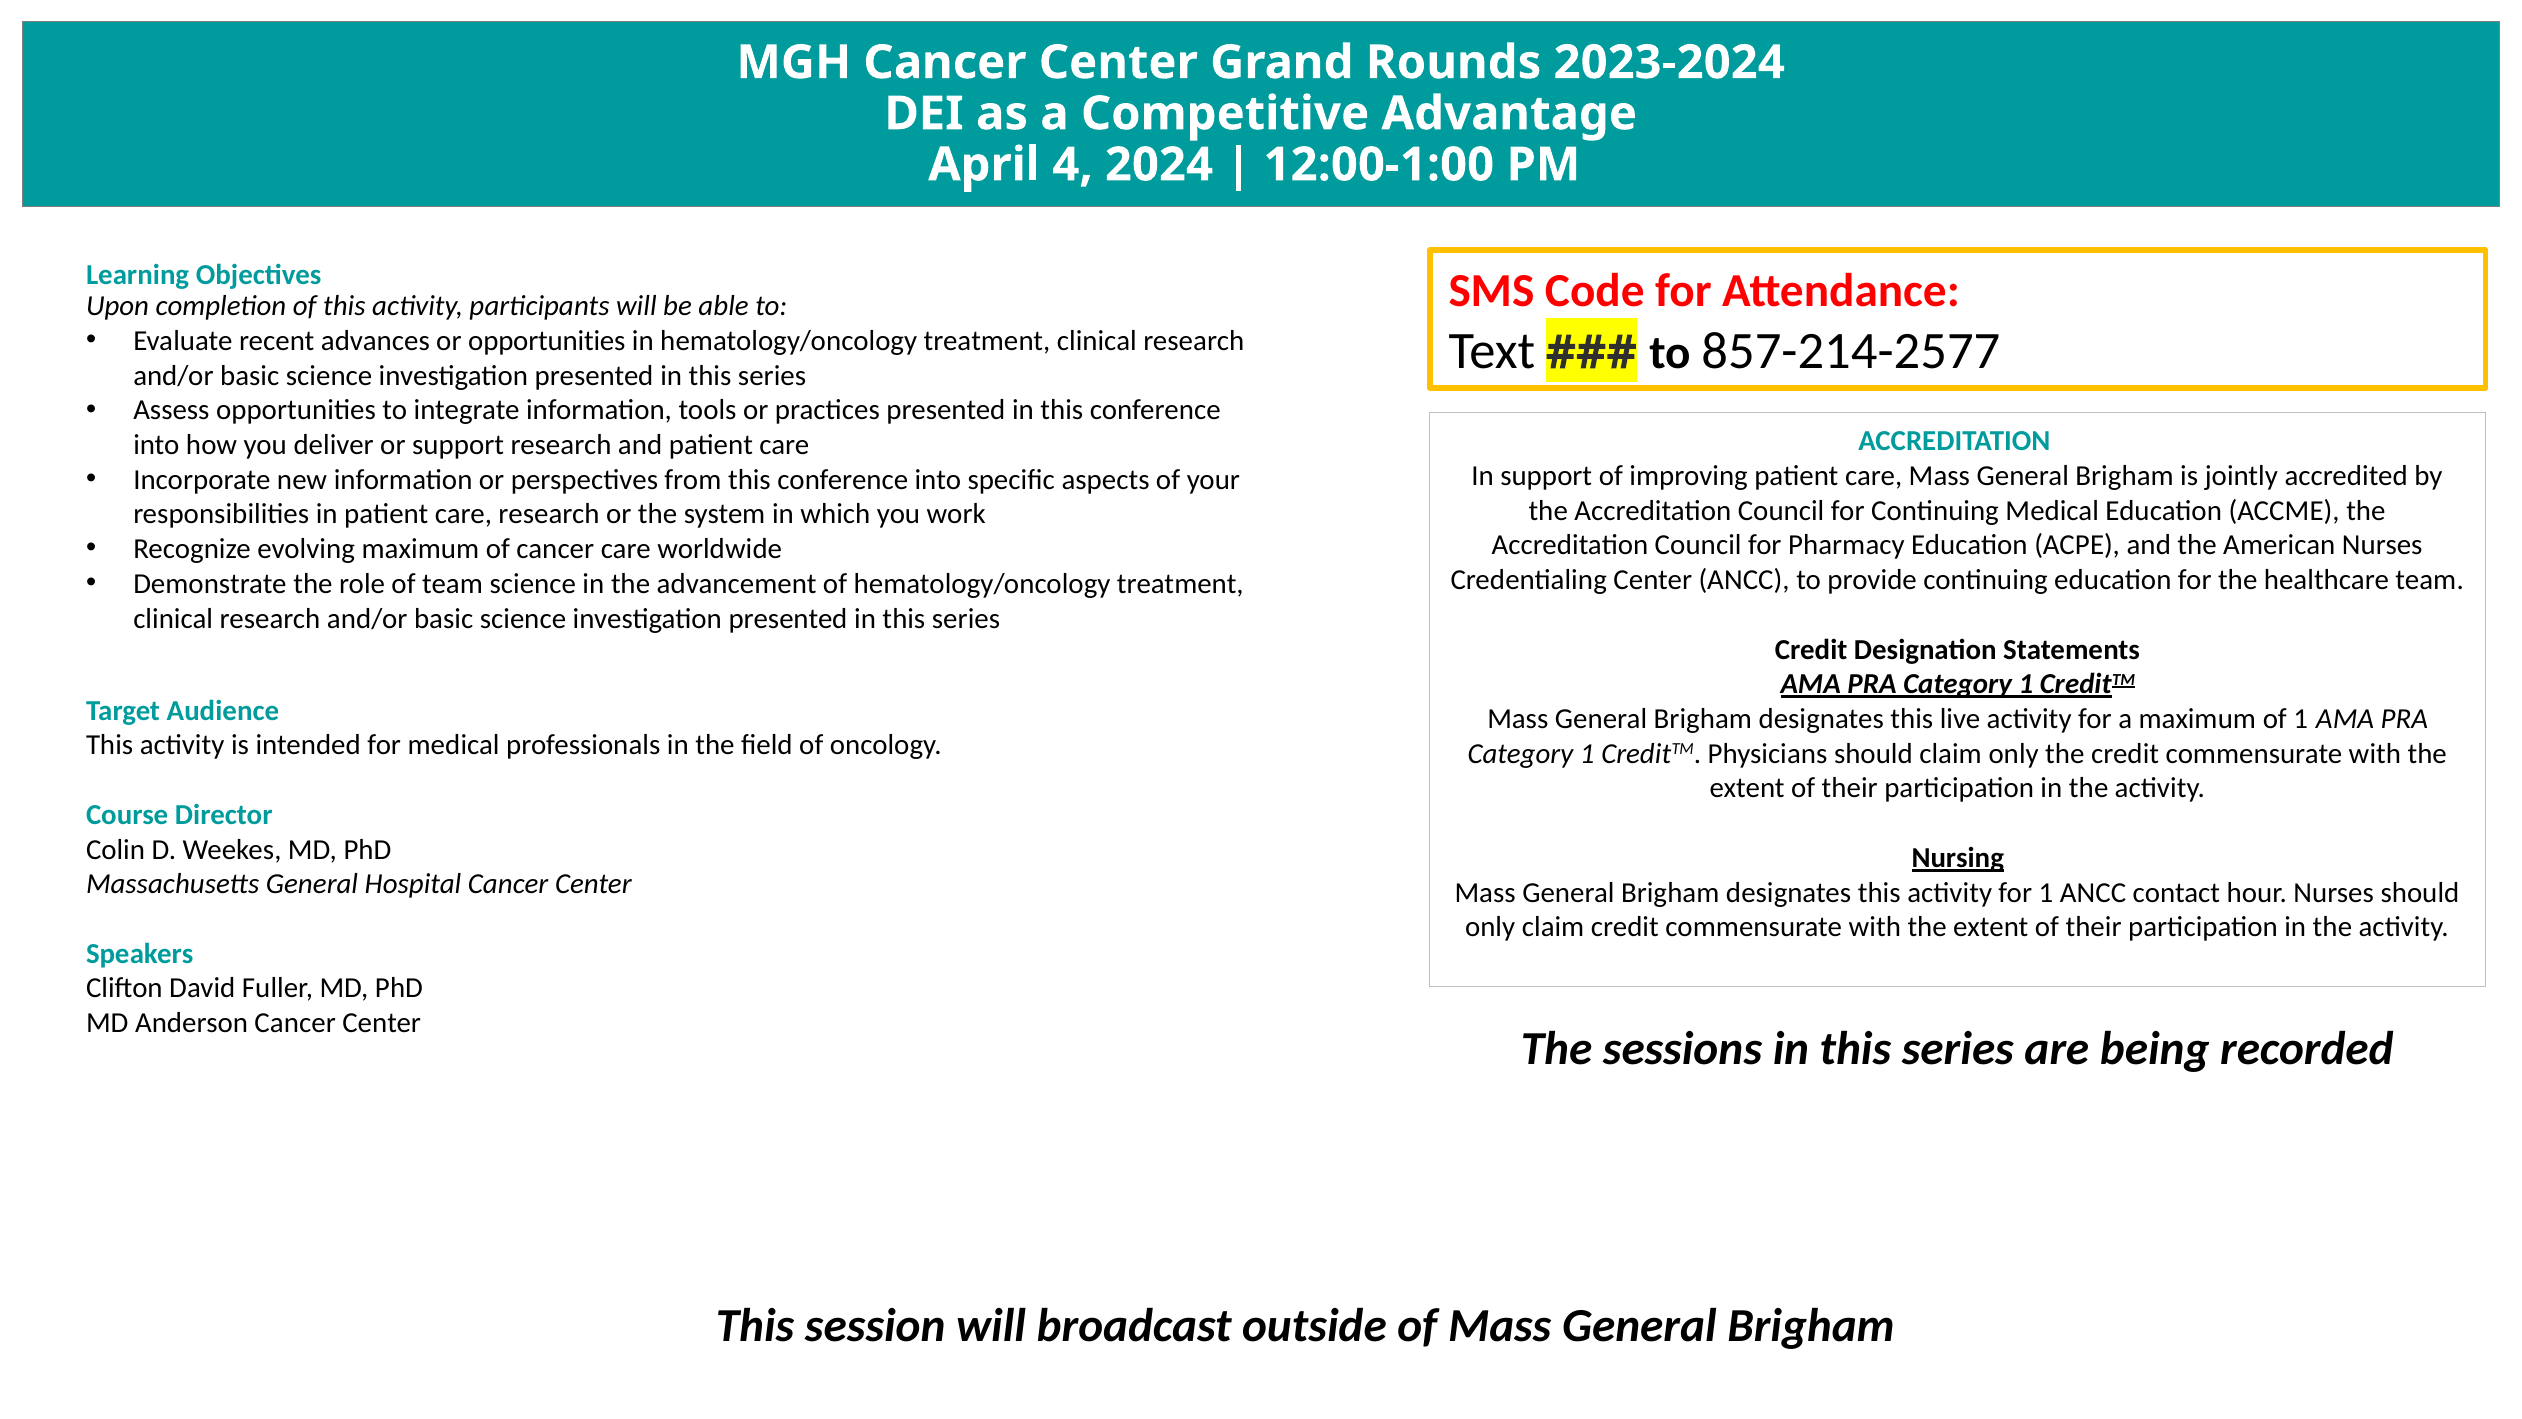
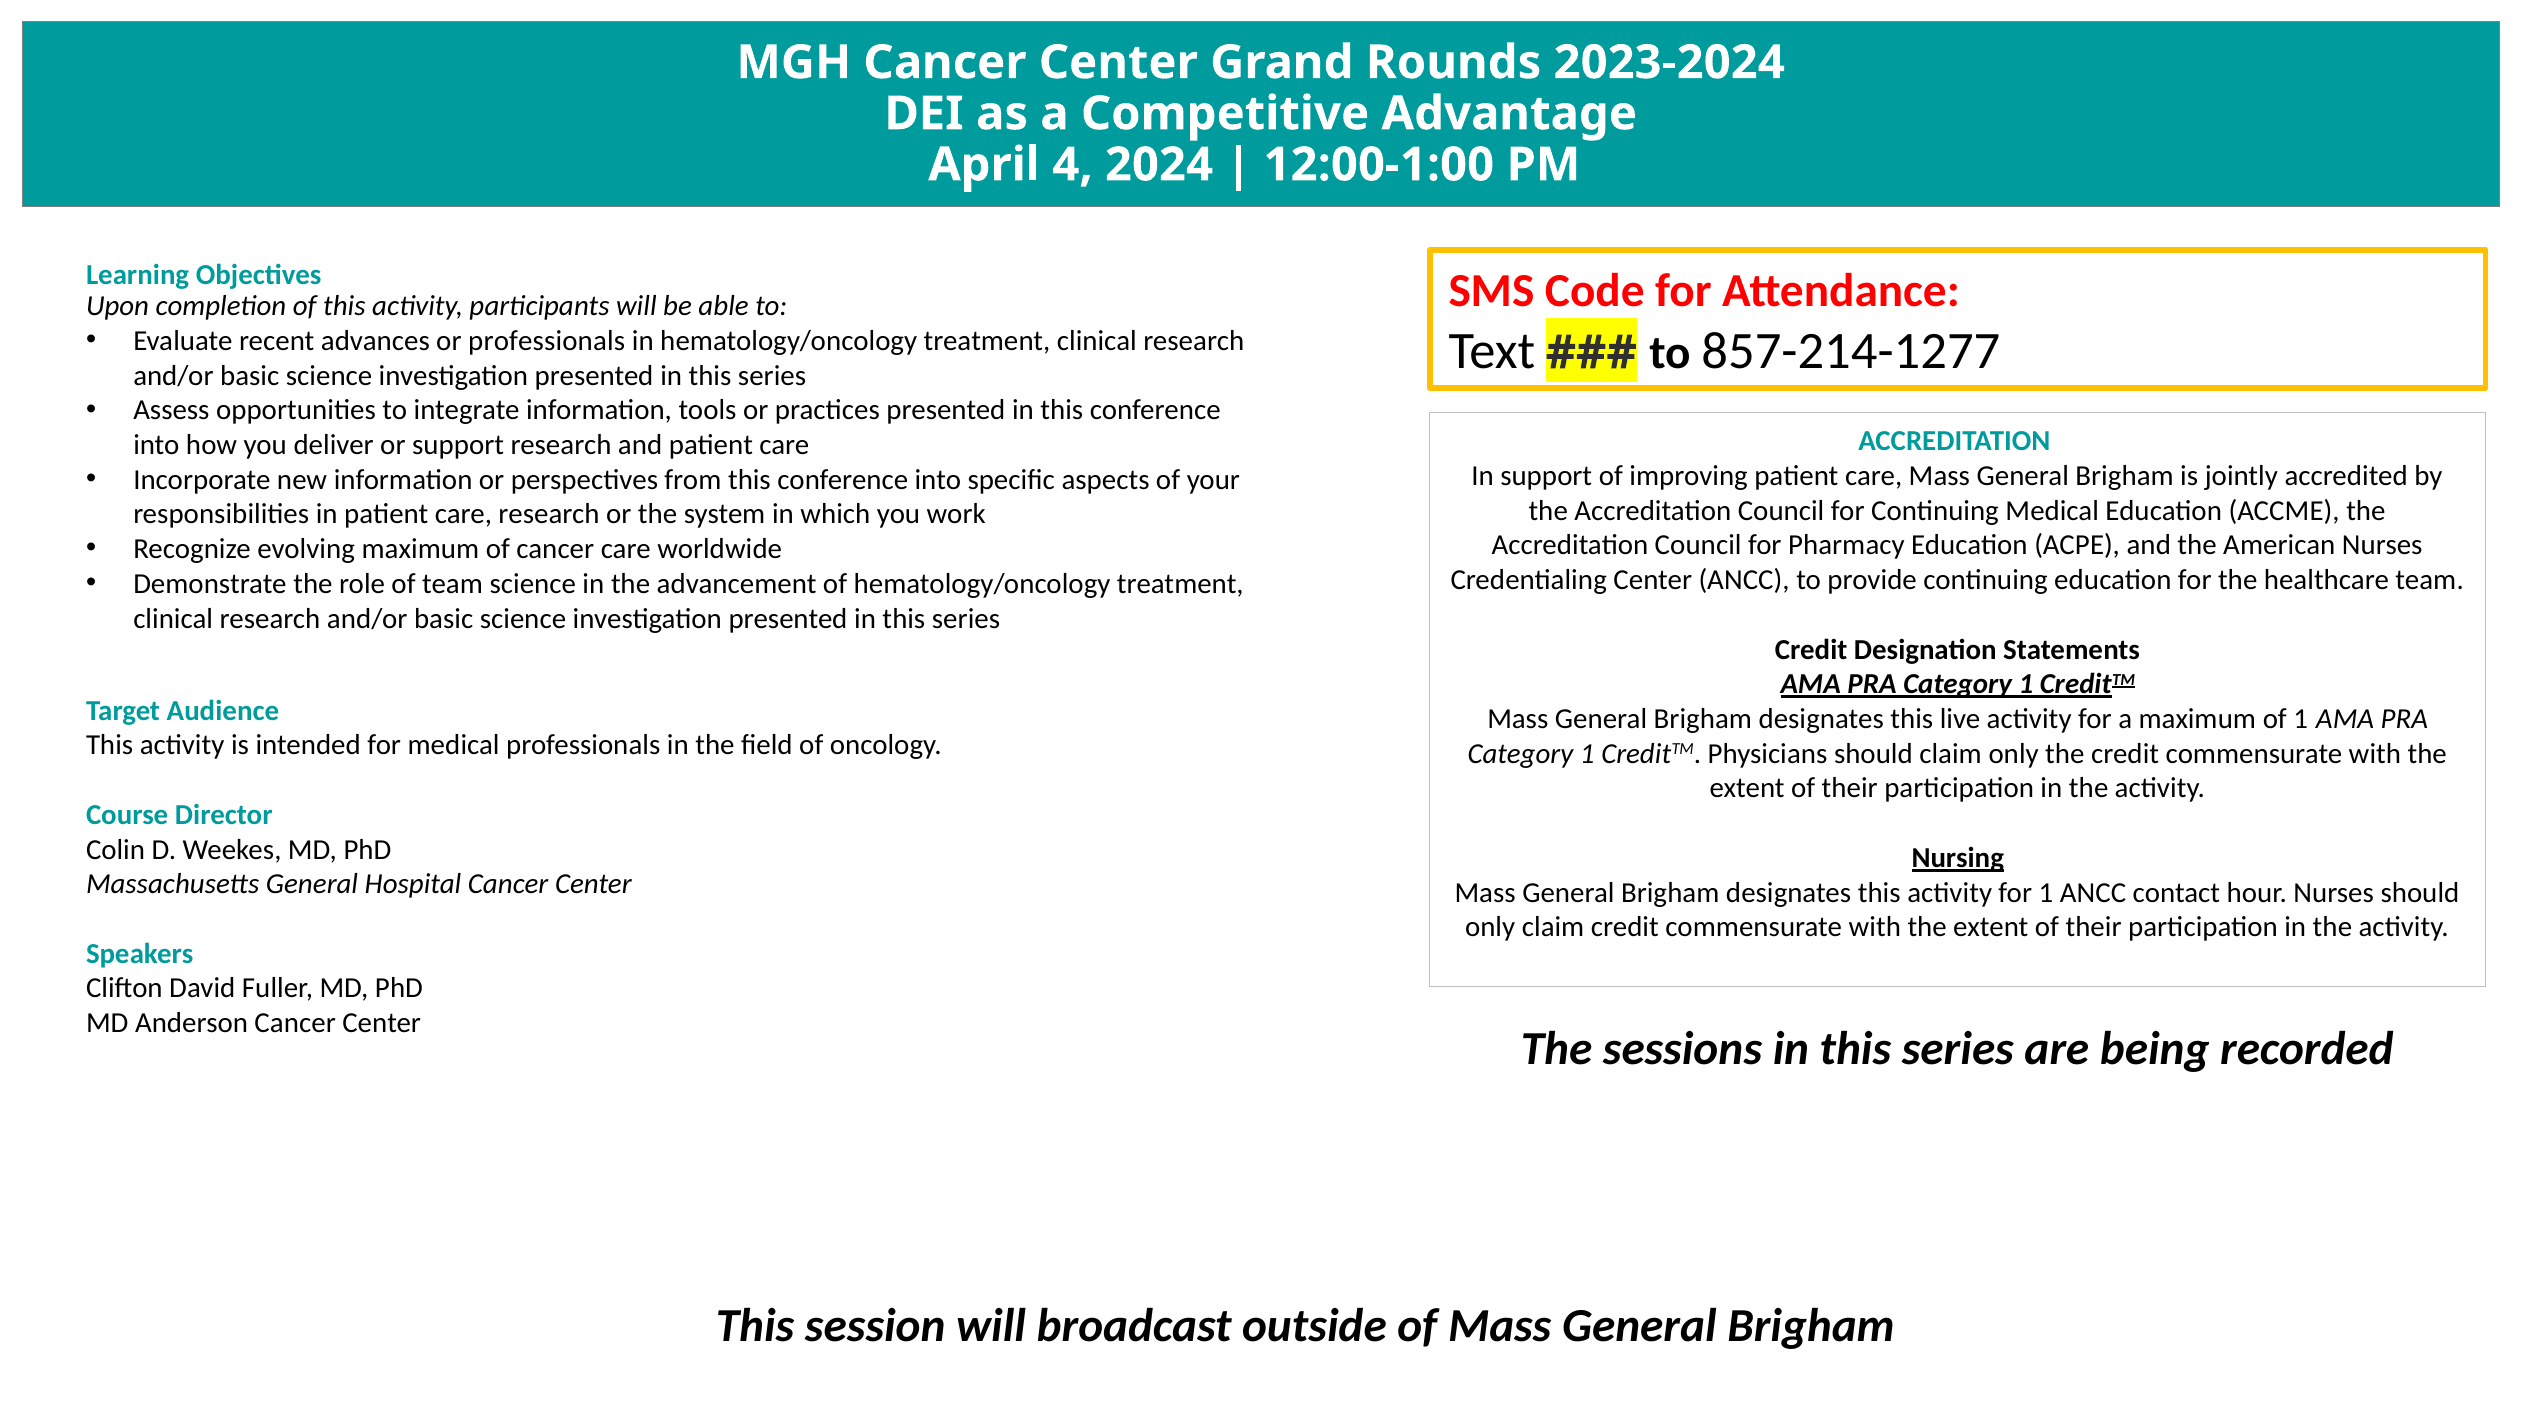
or opportunities: opportunities -> professionals
857-214-2577: 857-214-2577 -> 857-214-1277
